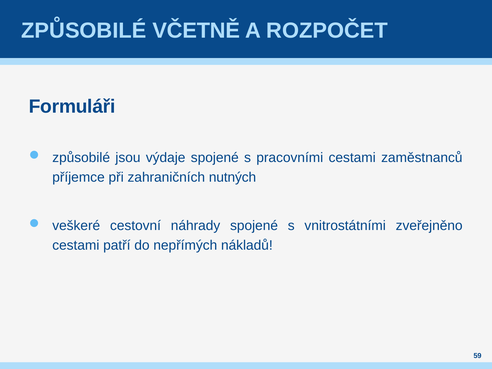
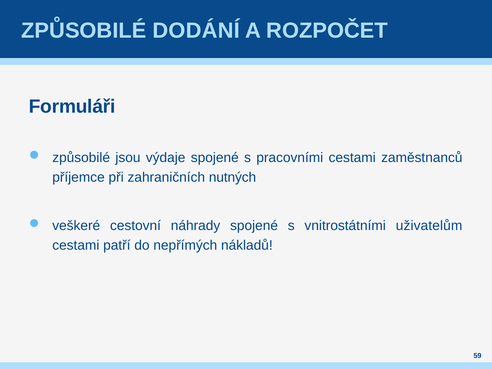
VČETNĚ: VČETNĚ -> DODÁNÍ
zveřejněno: zveřejněno -> uživatelům
